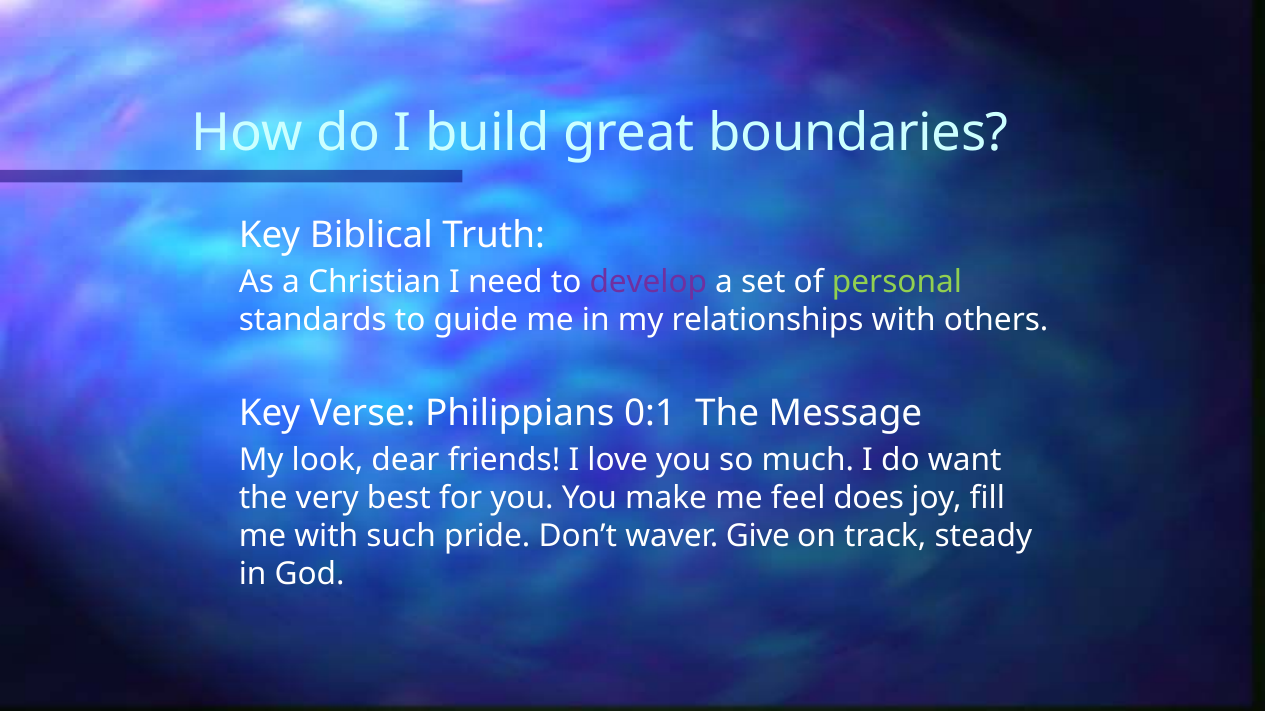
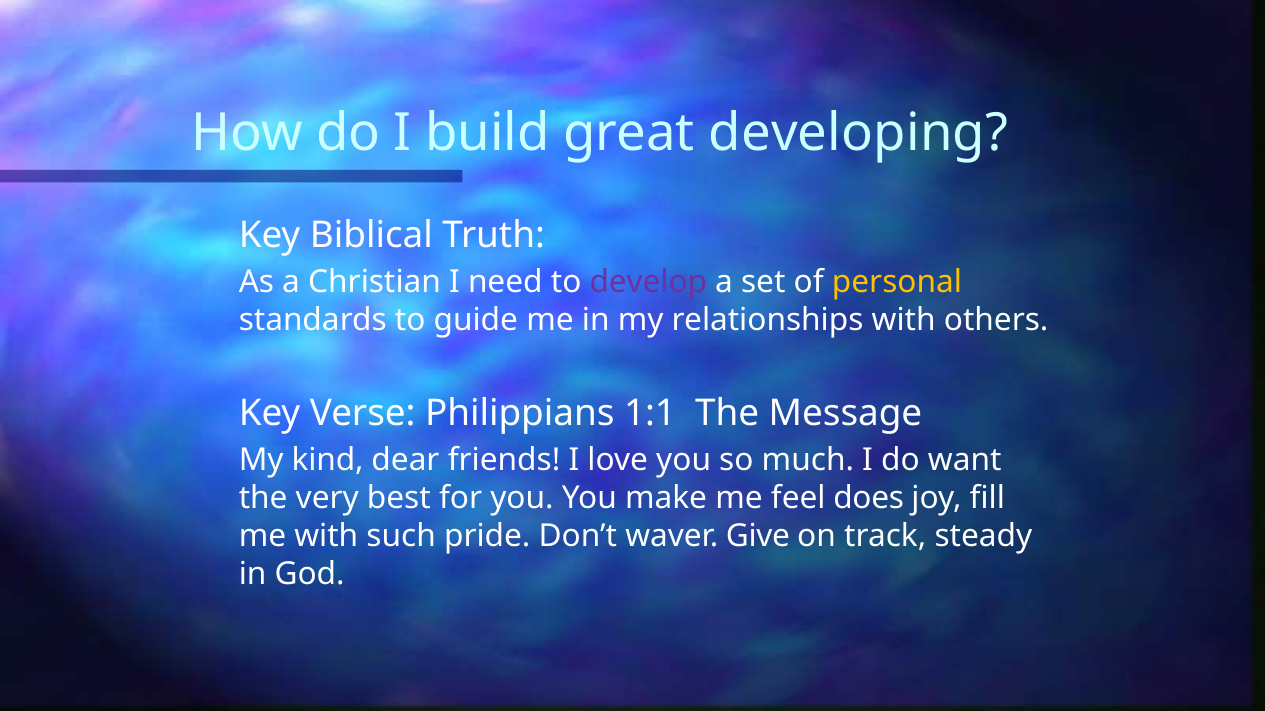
boundaries: boundaries -> developing
personal colour: light green -> yellow
0:1: 0:1 -> 1:1
look: look -> kind
